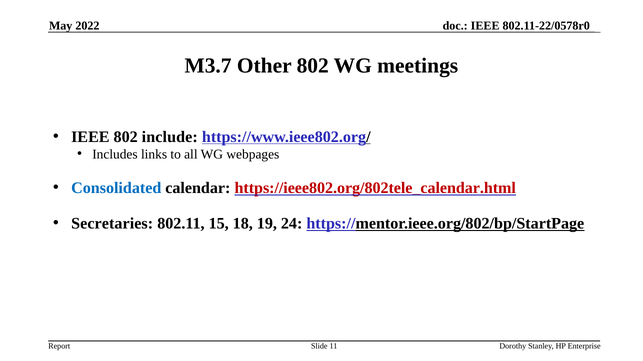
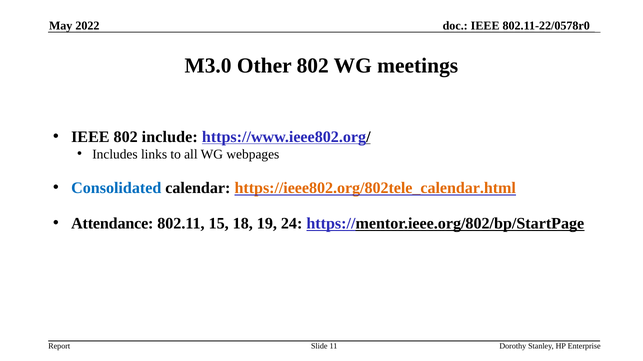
M3.7: M3.7 -> M3.0
https://ieee802.org/802tele_calendar.html colour: red -> orange
Secretaries: Secretaries -> Attendance
